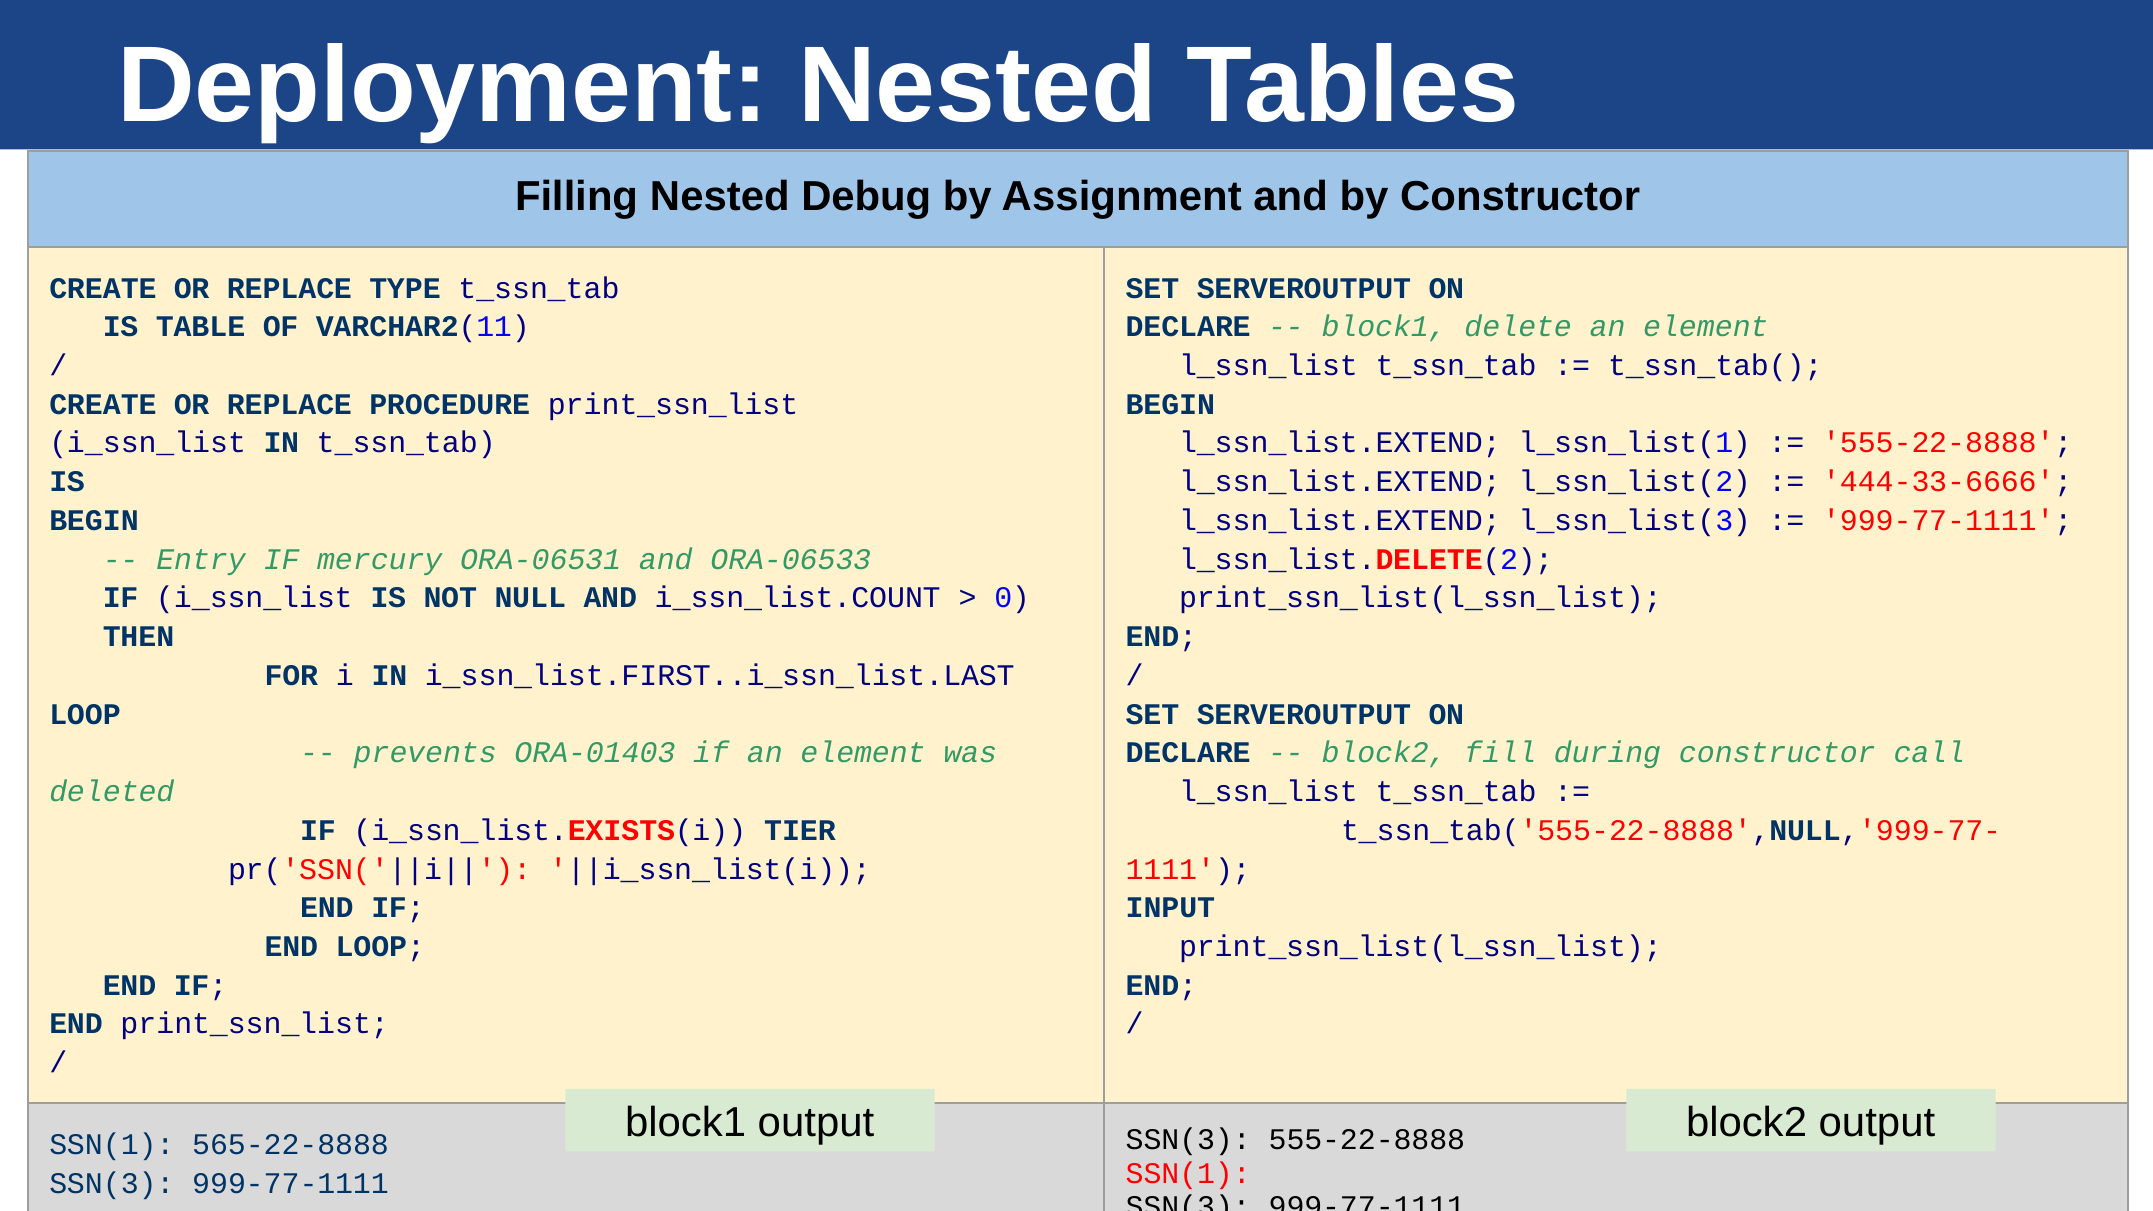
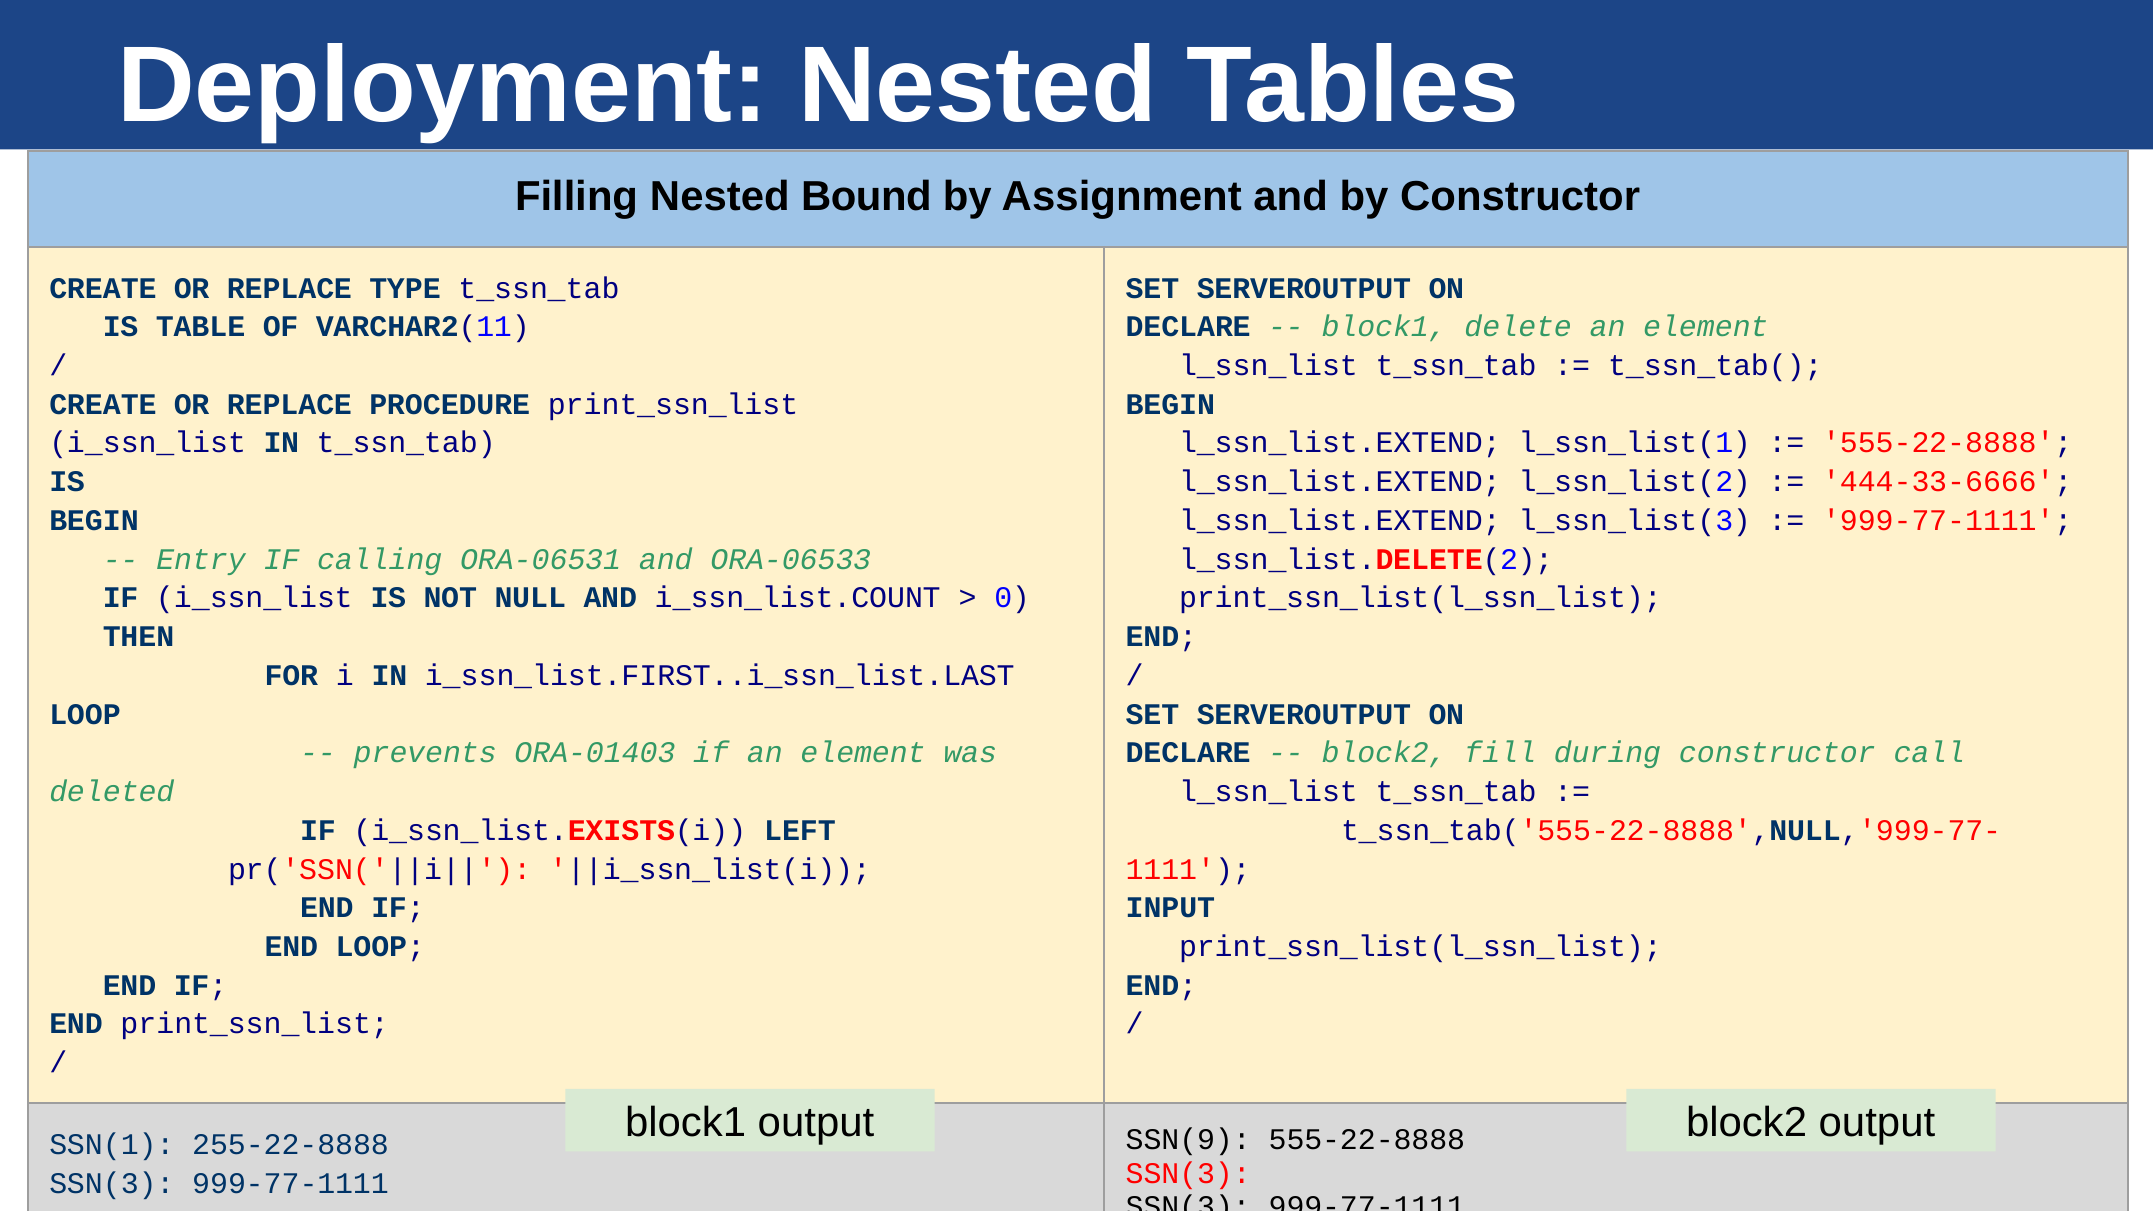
Debug: Debug -> Bound
mercury: mercury -> calling
TIER: TIER -> LEFT
SSN(3 at (1188, 1140): SSN(3 -> SSN(9
565-22-8888: 565-22-8888 -> 255-22-8888
SSN(1 at (1188, 1173): SSN(1 -> SSN(3
